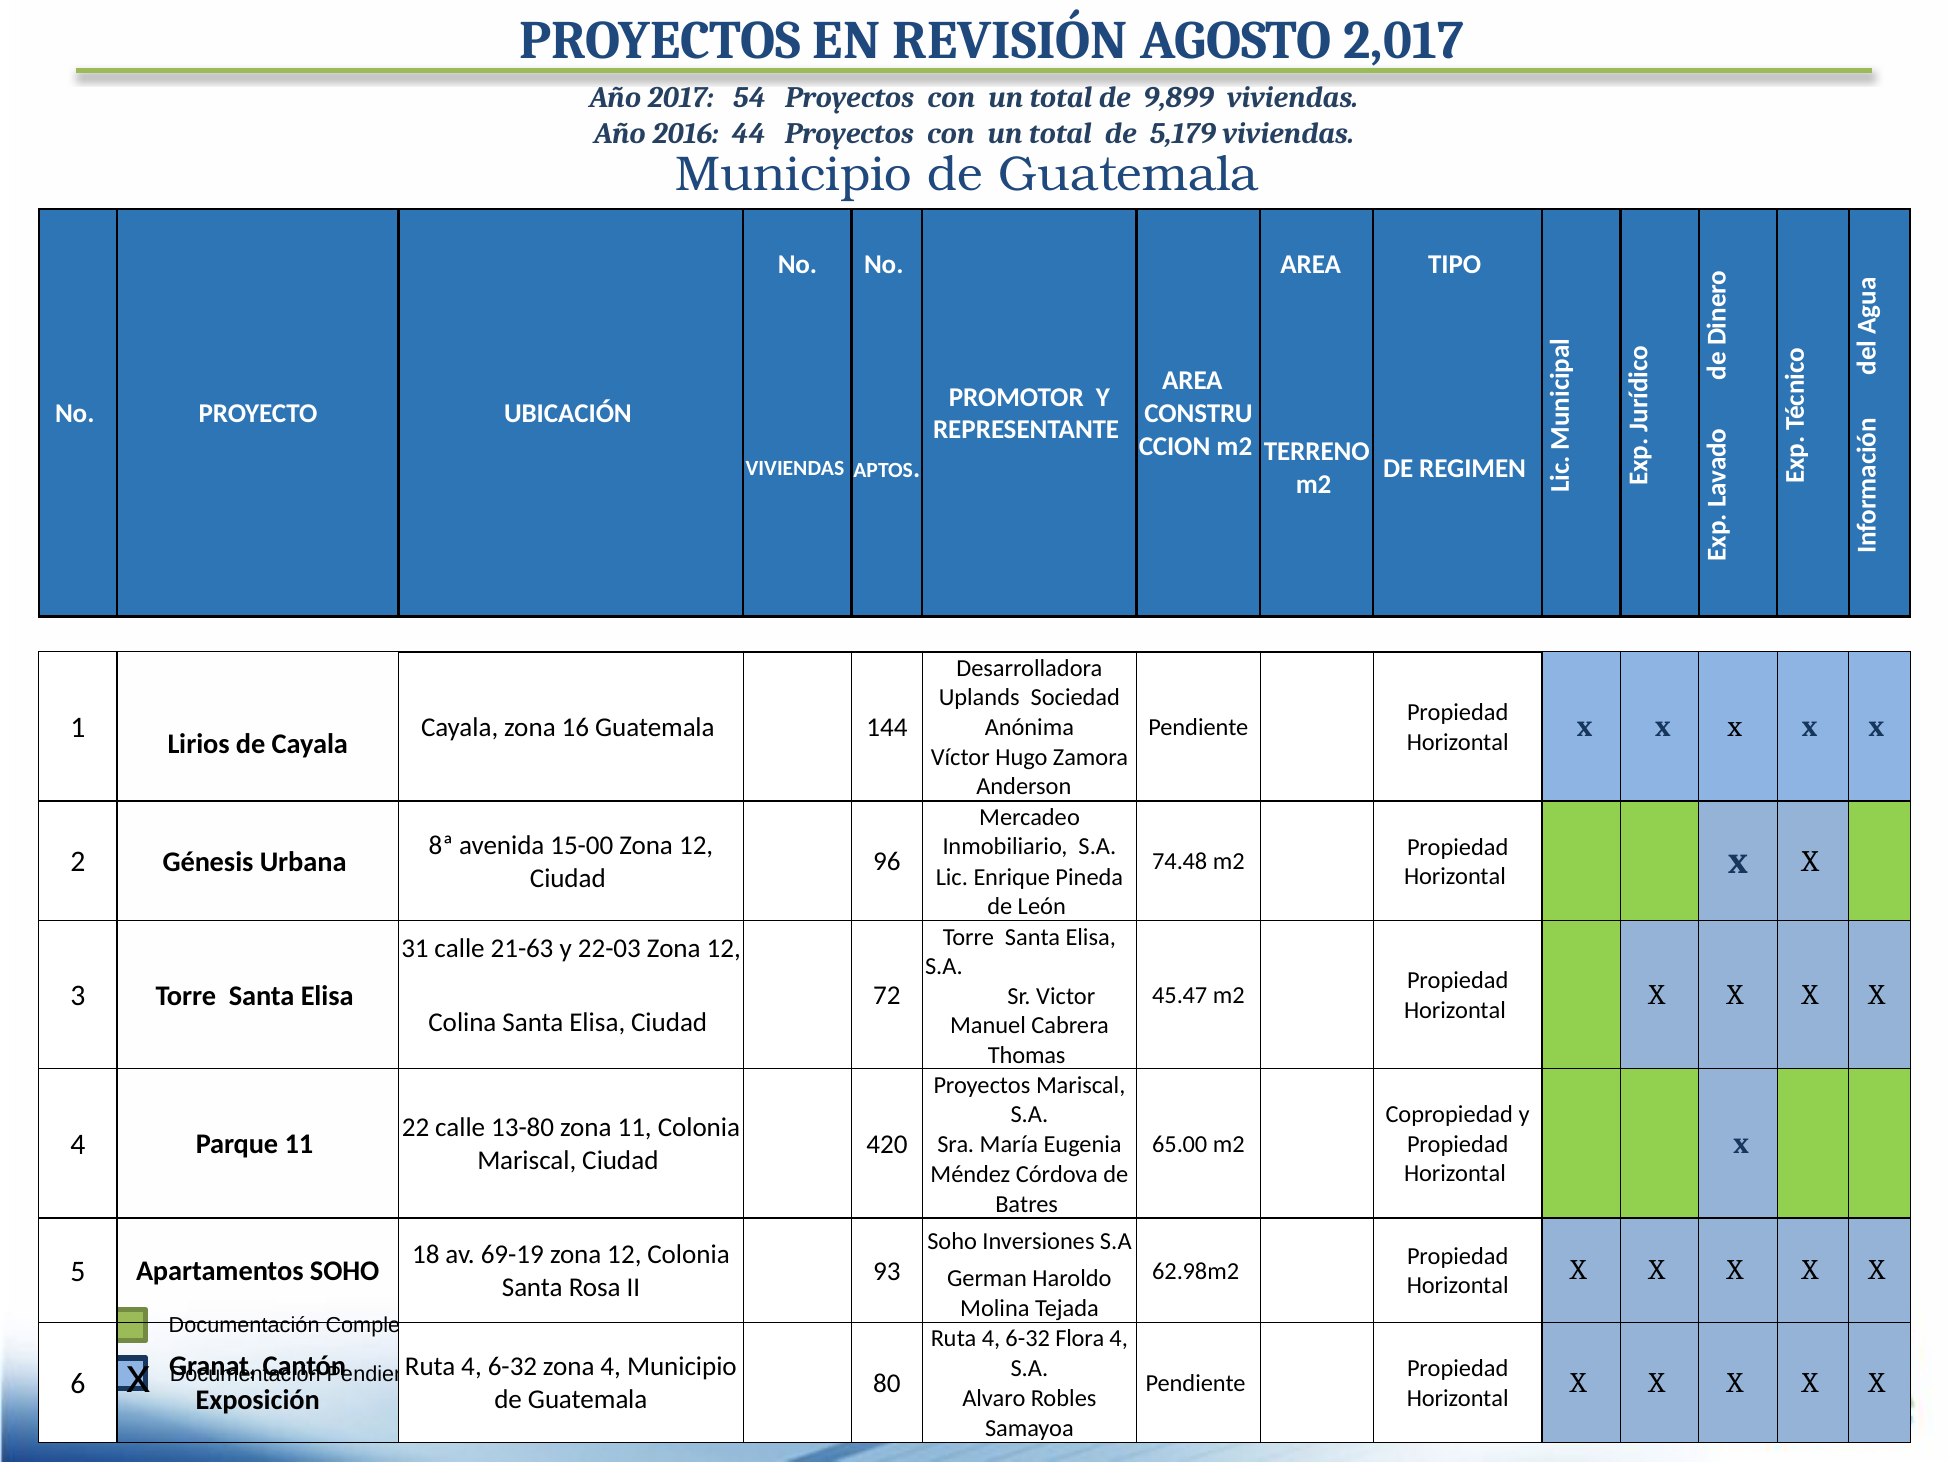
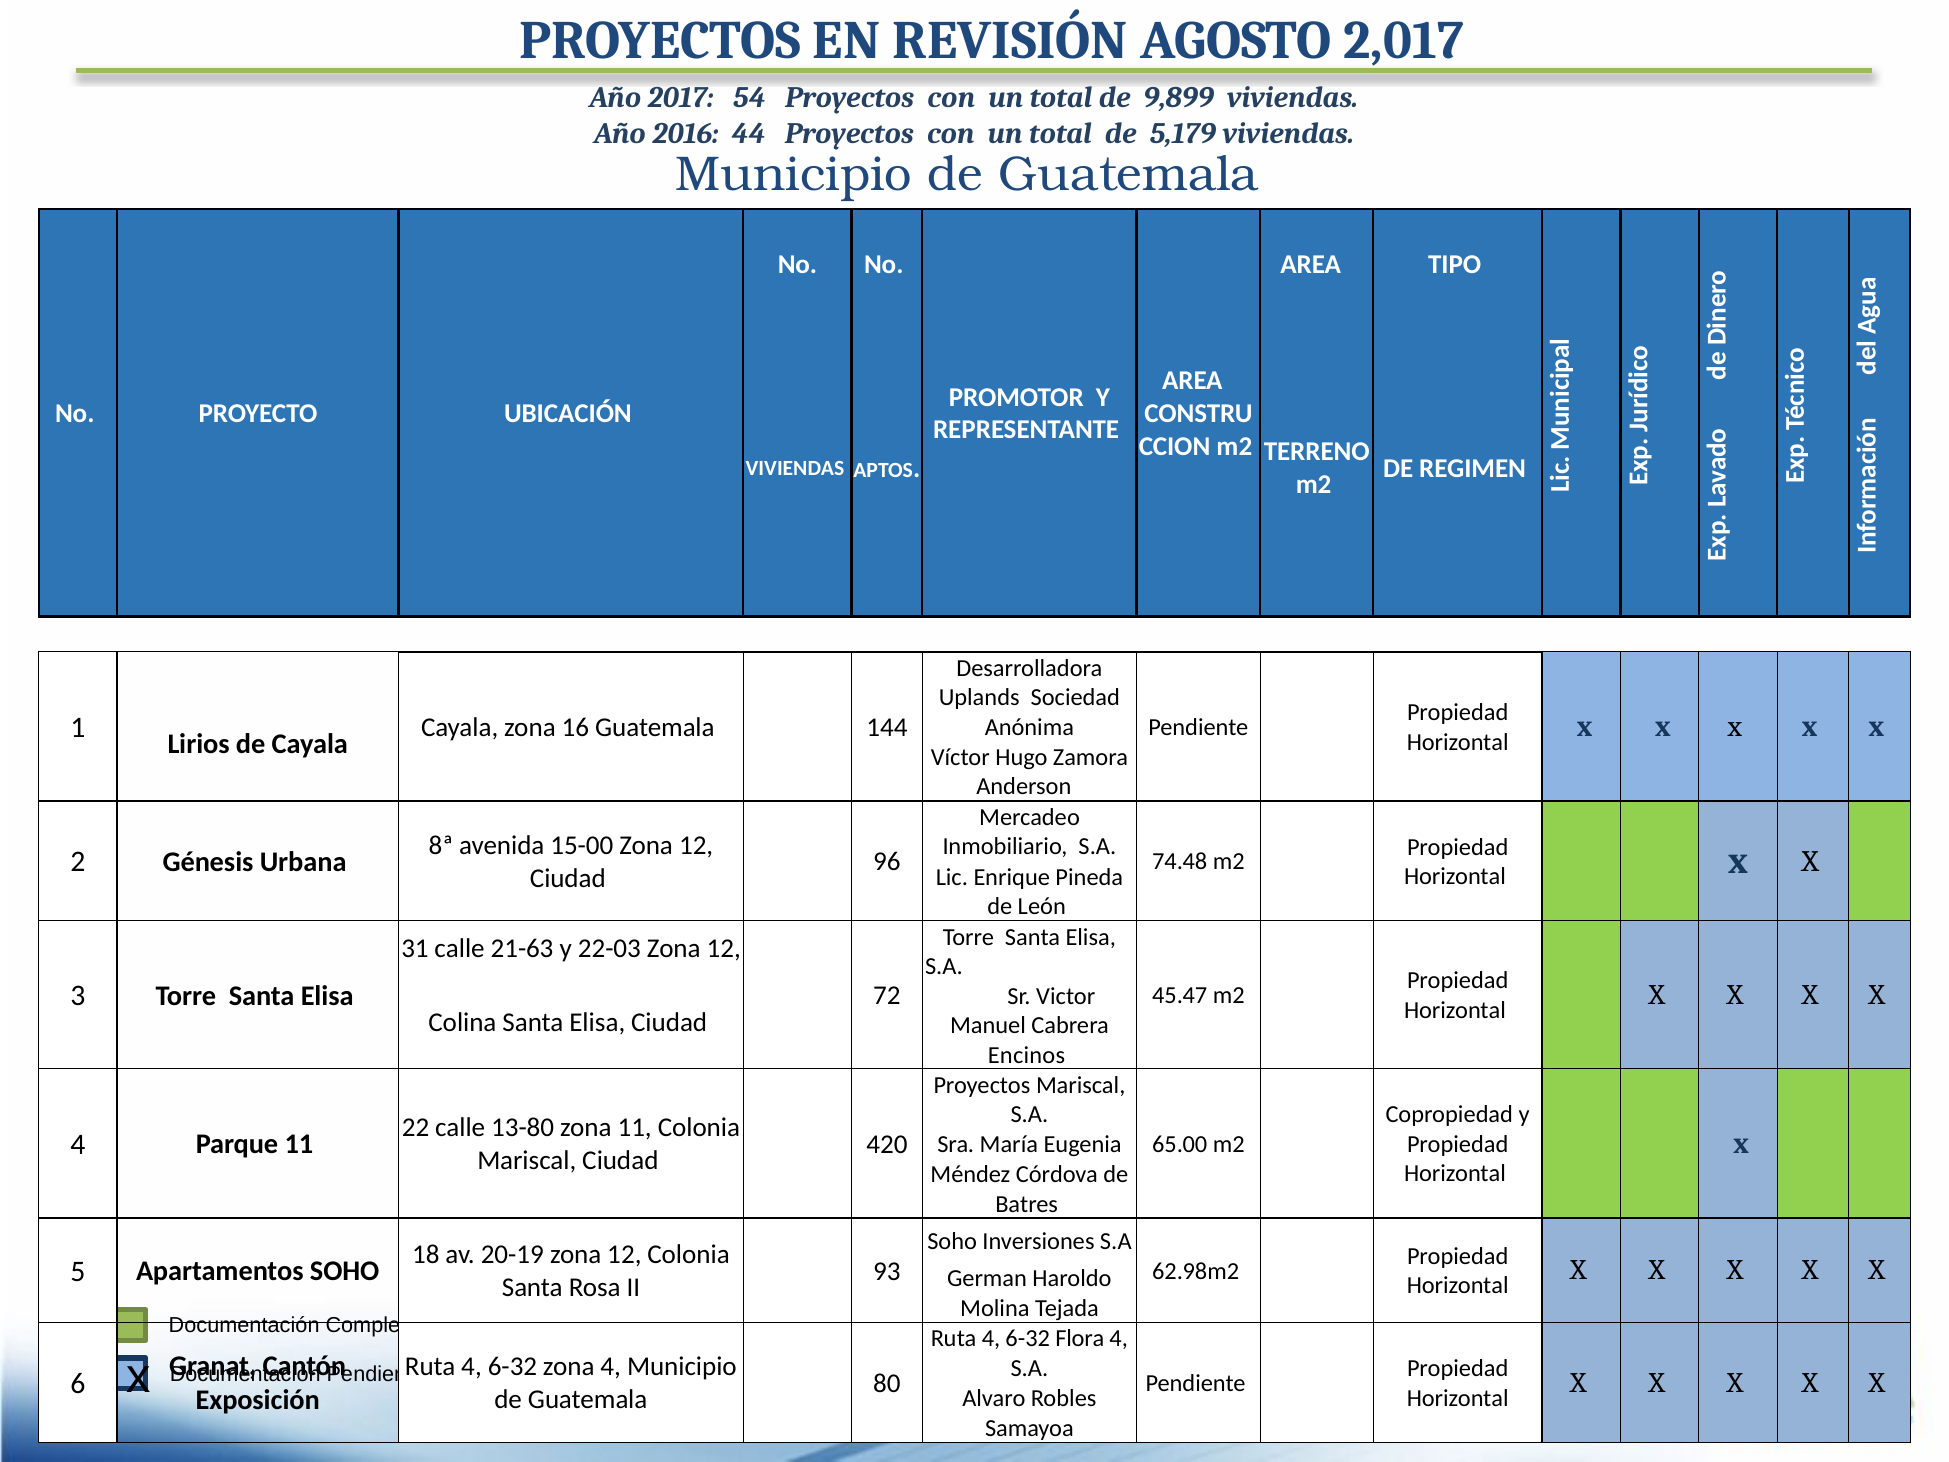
Thomas: Thomas -> Encinos
69-19: 69-19 -> 20-19
